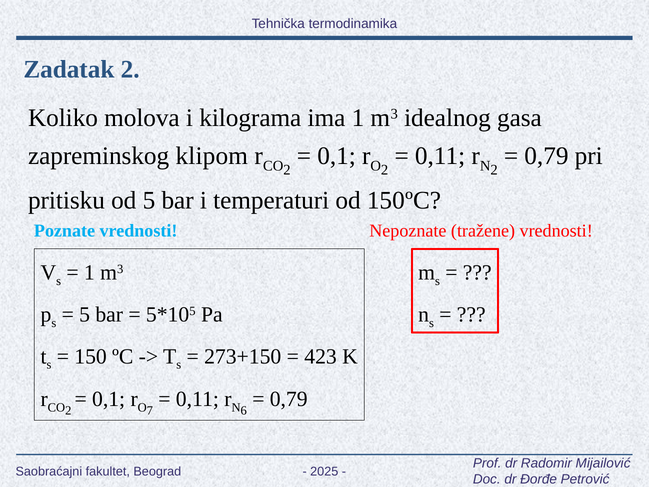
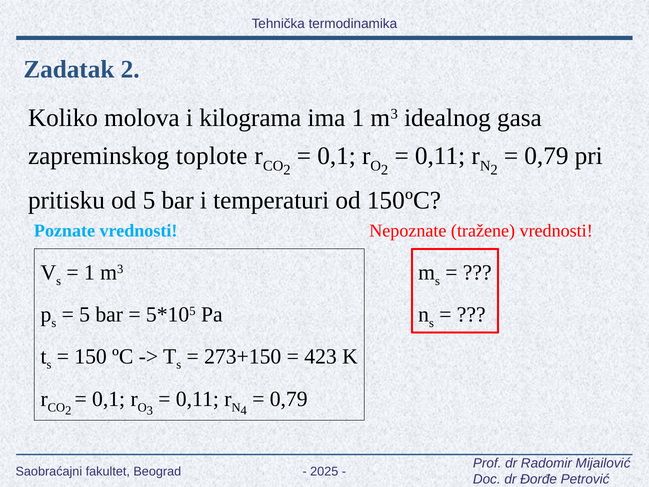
klipom: klipom -> toplote
7: 7 -> 3
6: 6 -> 4
